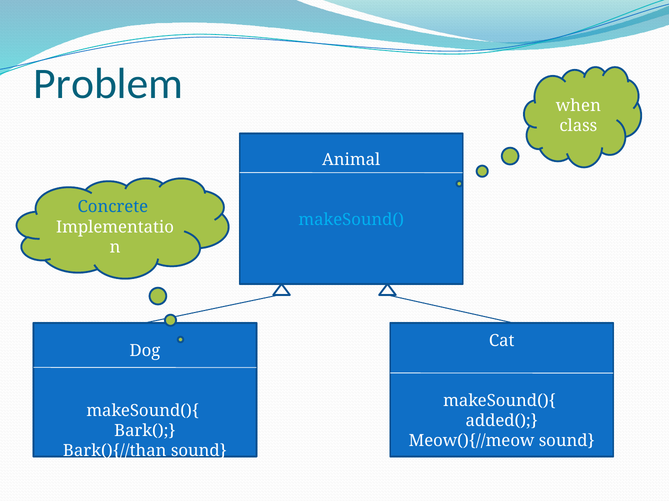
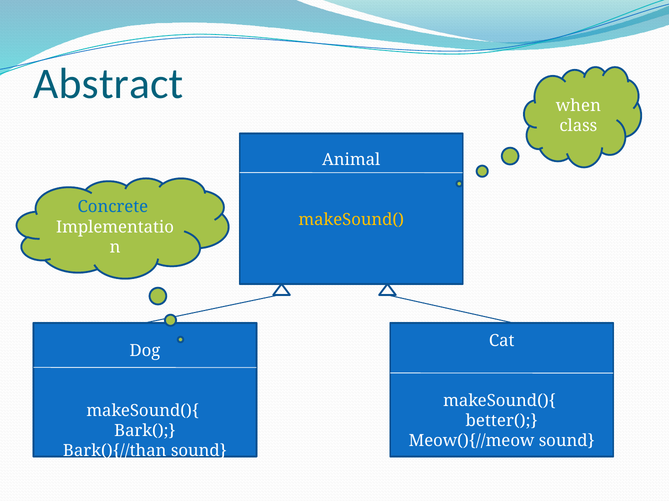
Problem: Problem -> Abstract
makeSound( colour: light blue -> yellow
added(: added( -> better(
